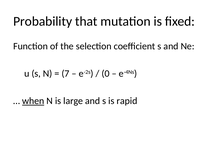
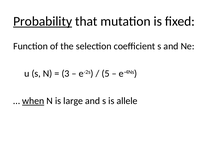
Probability underline: none -> present
7: 7 -> 3
0: 0 -> 5
rapid: rapid -> allele
